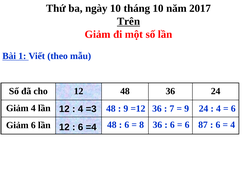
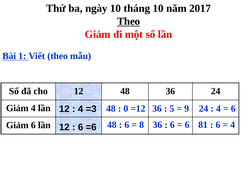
Trên at (129, 21): Trên -> Theo
9 at (126, 109): 9 -> 0
7: 7 -> 5
87: 87 -> 81
=4: =4 -> =6
